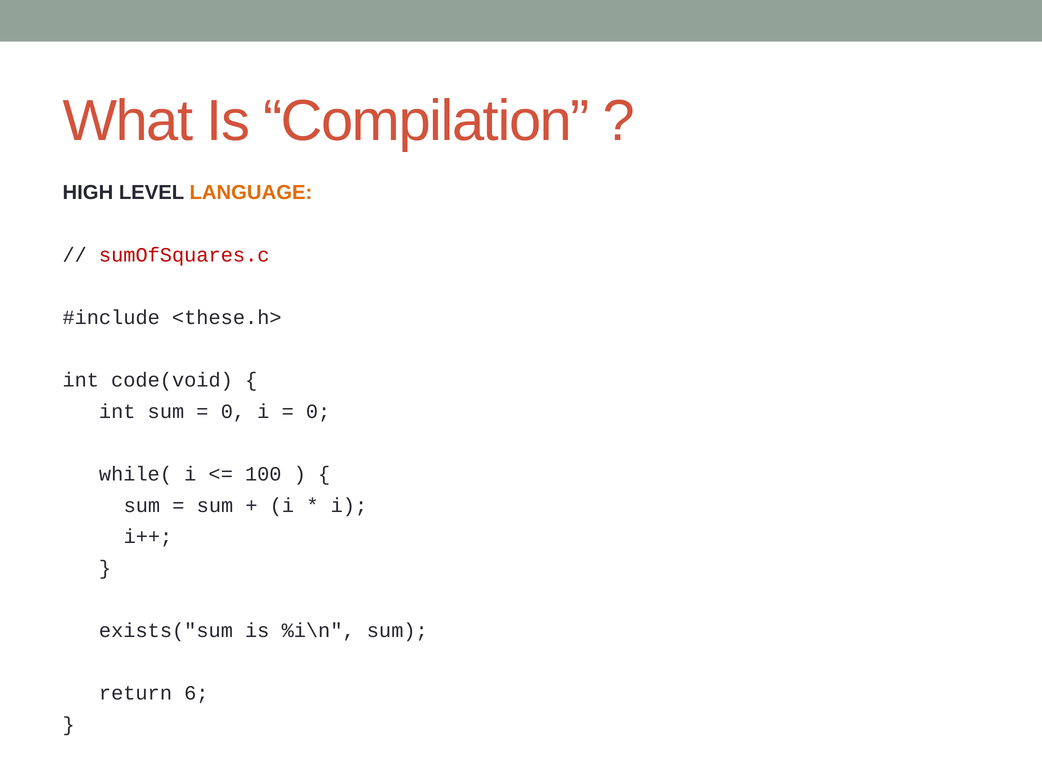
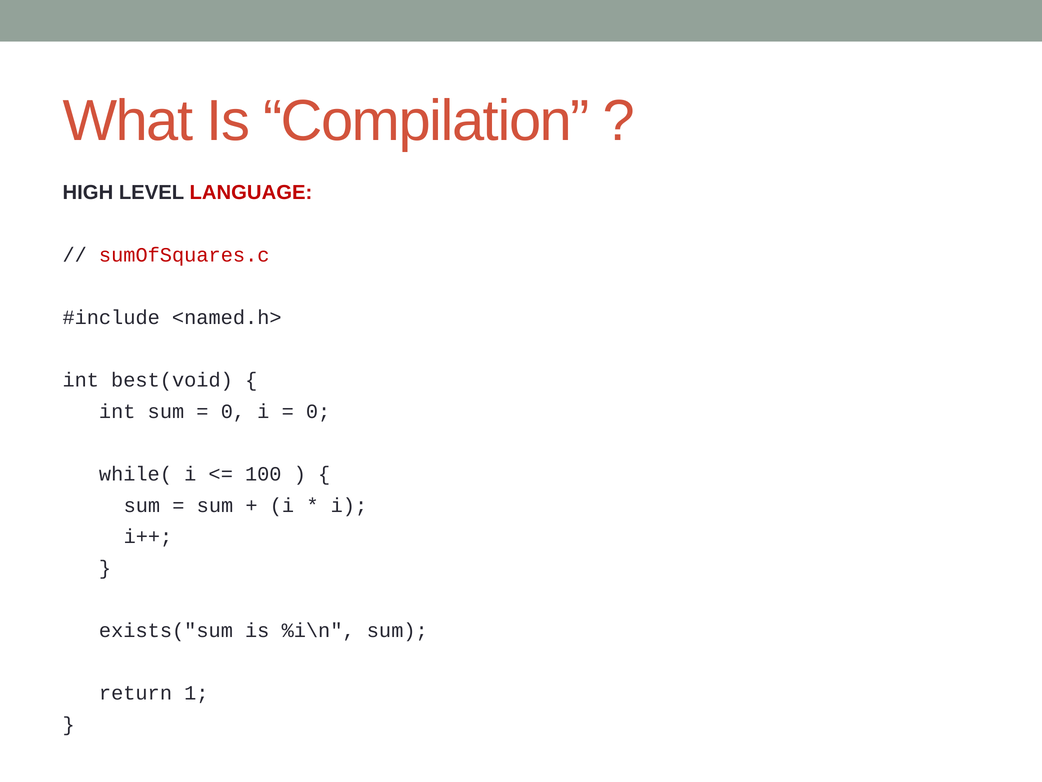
LANGUAGE colour: orange -> red
<these.h>: <these.h> -> <named.h>
code(void: code(void -> best(void
6: 6 -> 1
